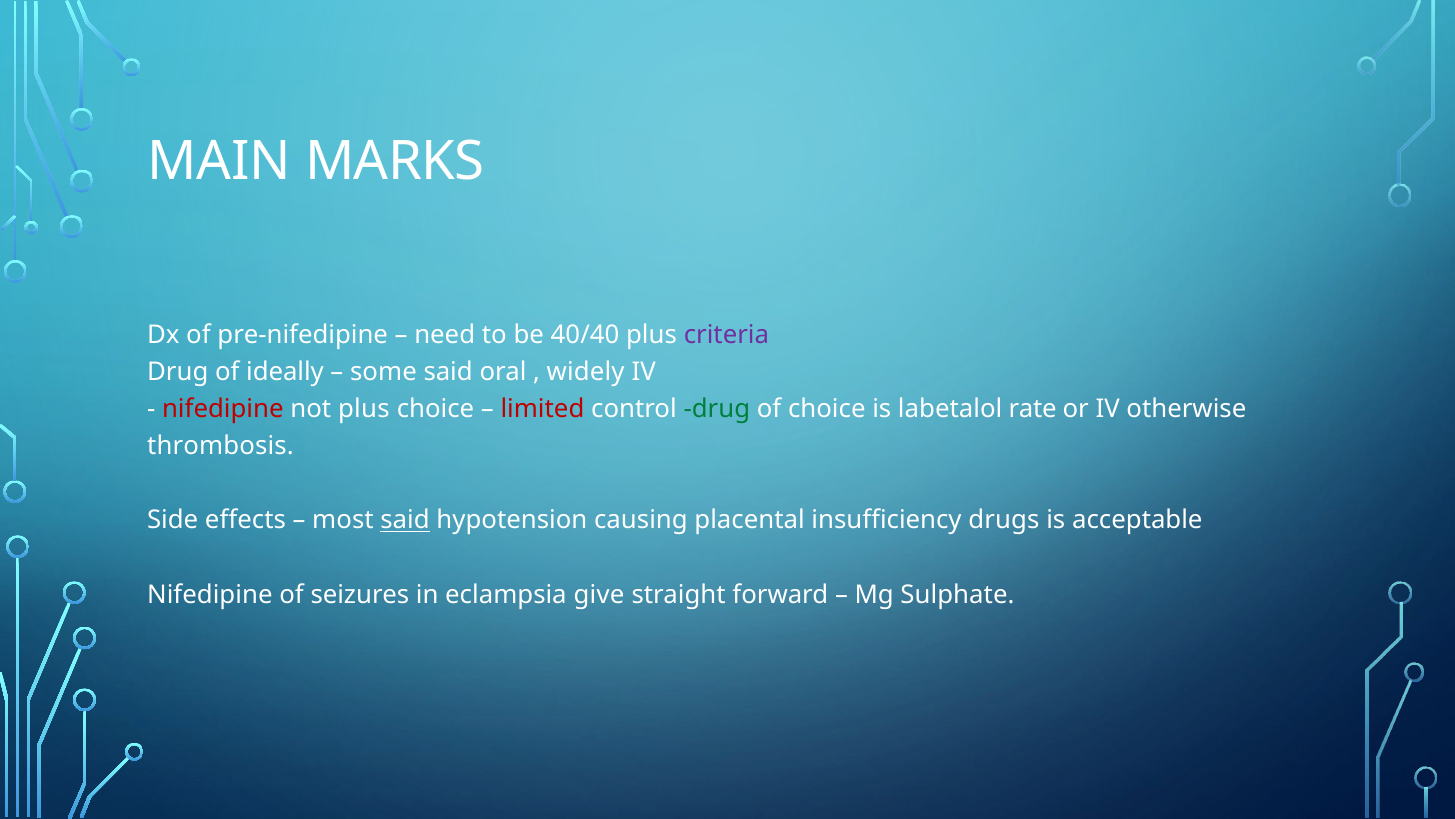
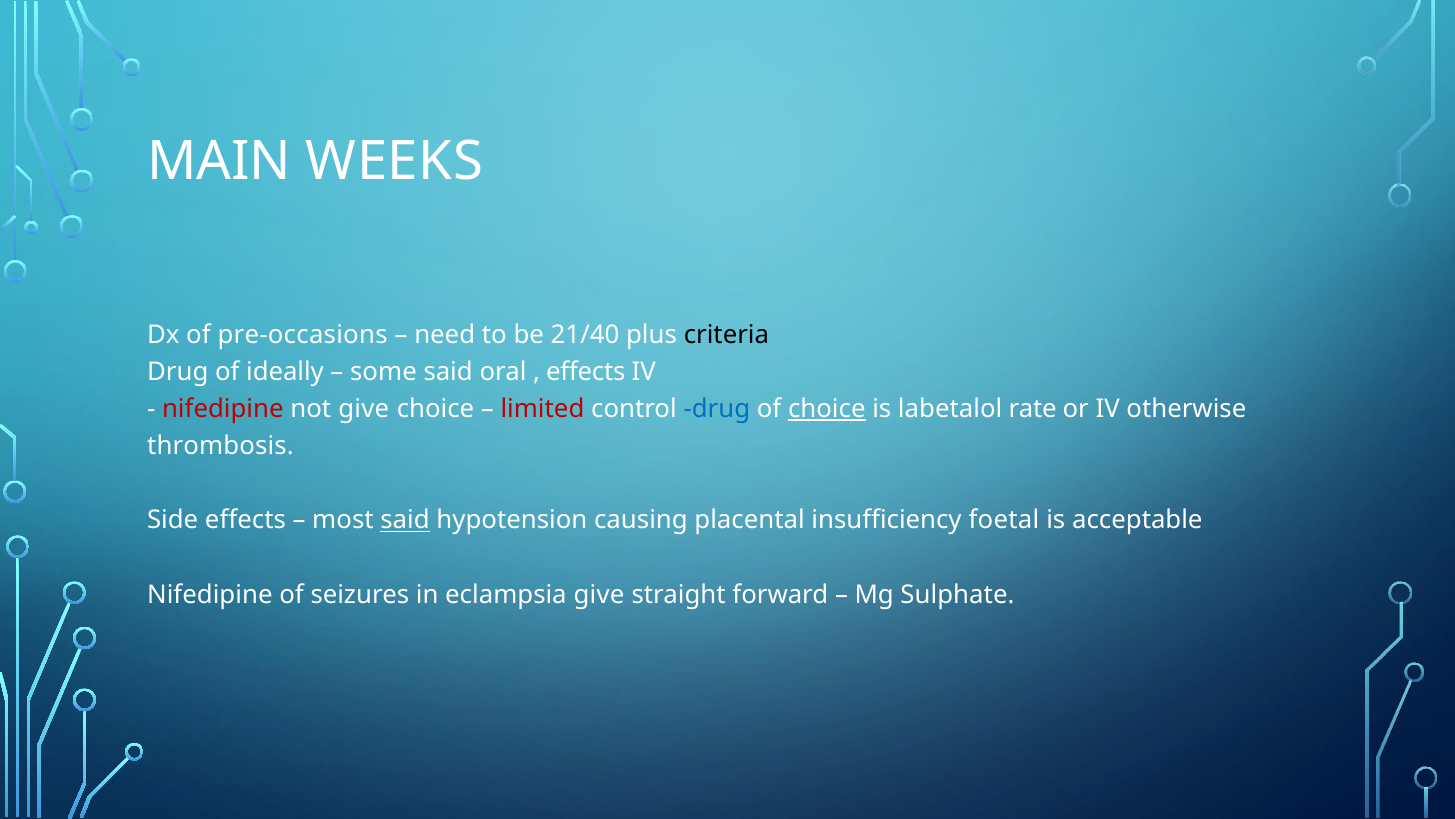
MARKS: MARKS -> WEEKS
pre-nifedipine: pre-nifedipine -> pre-occasions
40/40: 40/40 -> 21/40
criteria colour: purple -> black
widely at (586, 372): widely -> effects
not plus: plus -> give
drug at (717, 409) colour: green -> blue
choice at (827, 409) underline: none -> present
drugs: drugs -> foetal
